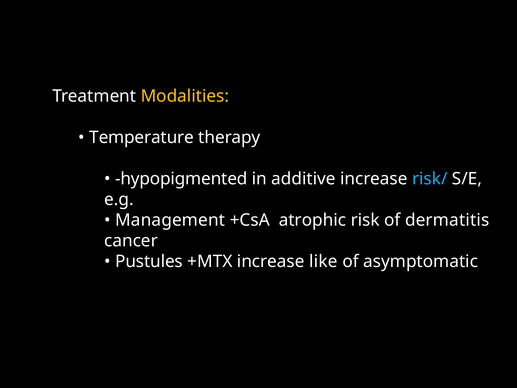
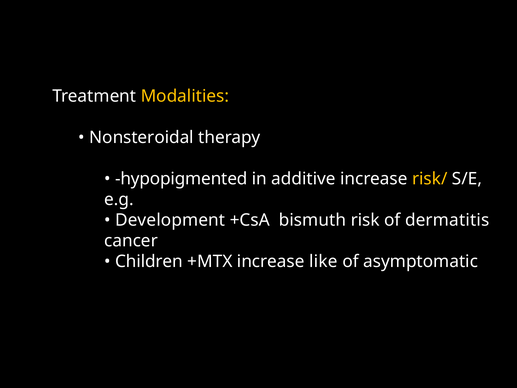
Temperature: Temperature -> Nonsteroidal
risk/ colour: light blue -> yellow
Management: Management -> Development
atrophic: atrophic -> bismuth
Pustules: Pustules -> Children
